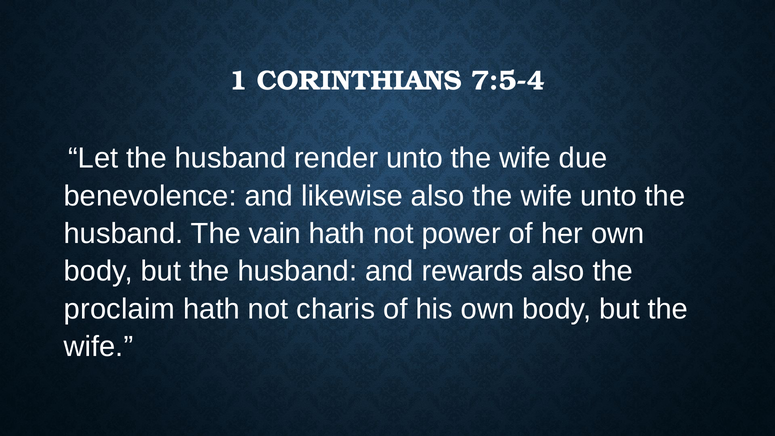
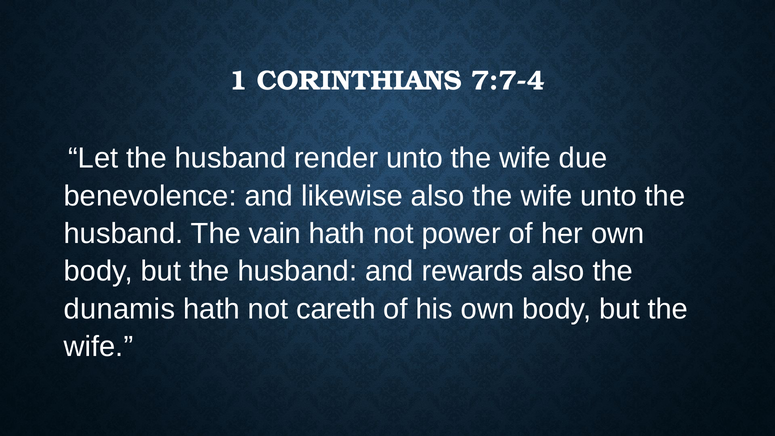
7:5-4: 7:5-4 -> 7:7-4
proclaim: proclaim -> dunamis
charis: charis -> careth
